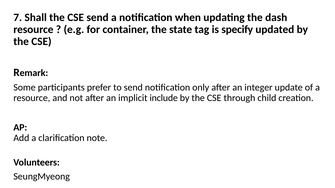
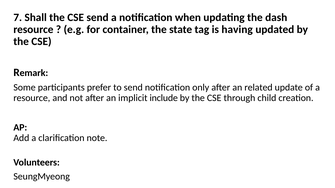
specify: specify -> having
integer: integer -> related
